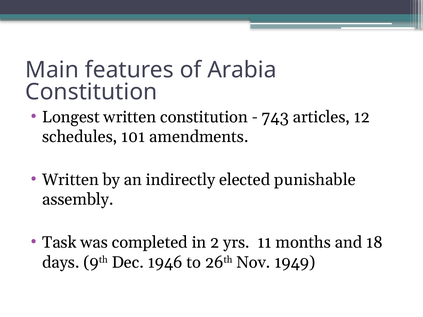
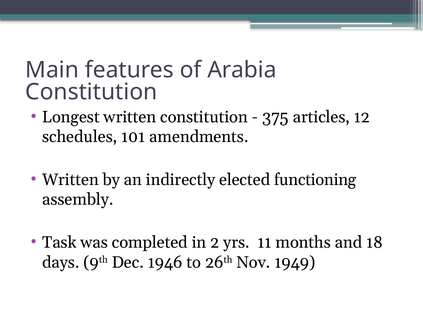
743: 743 -> 375
punishable: punishable -> functioning
